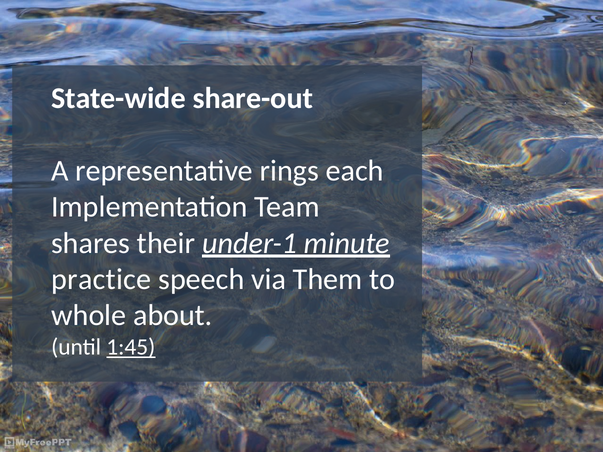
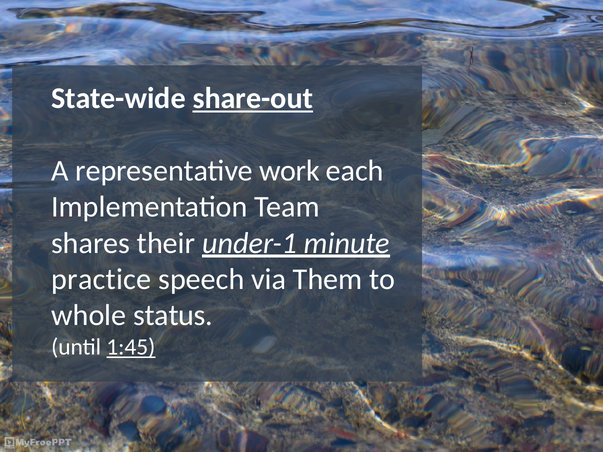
share-out underline: none -> present
rings: rings -> work
about: about -> status
